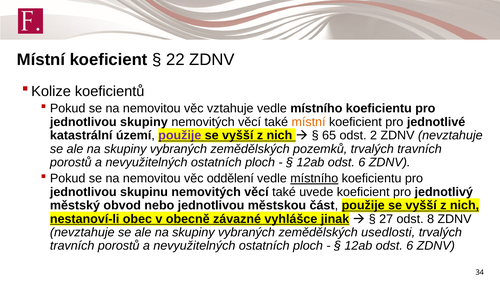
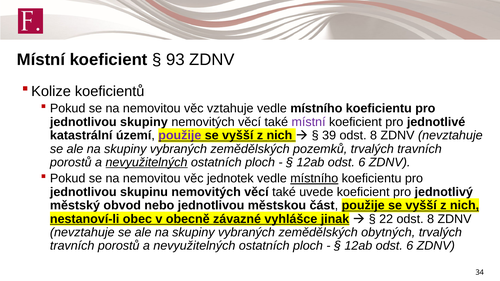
22: 22 -> 93
místní at (309, 122) colour: orange -> purple
65: 65 -> 39
2 at (374, 136): 2 -> 8
nevyužitelných at (147, 163) underline: none -> present
oddělení: oddělení -> jednotek
27: 27 -> 22
usedlosti: usedlosti -> obytných
